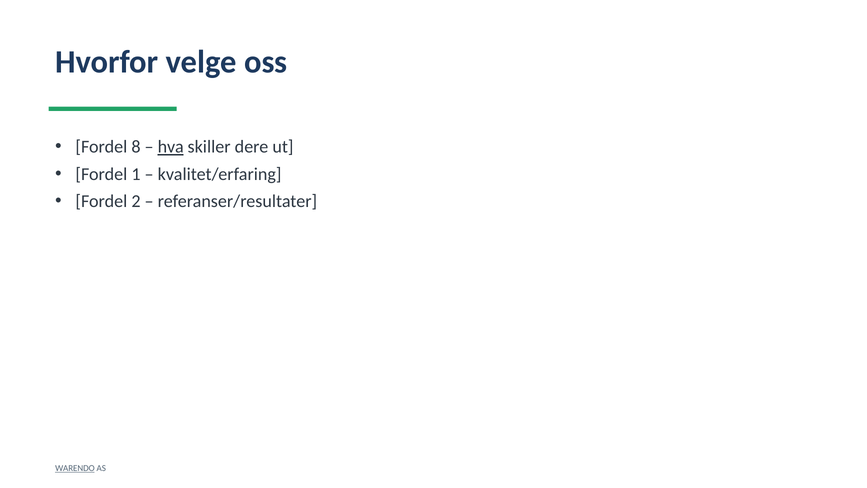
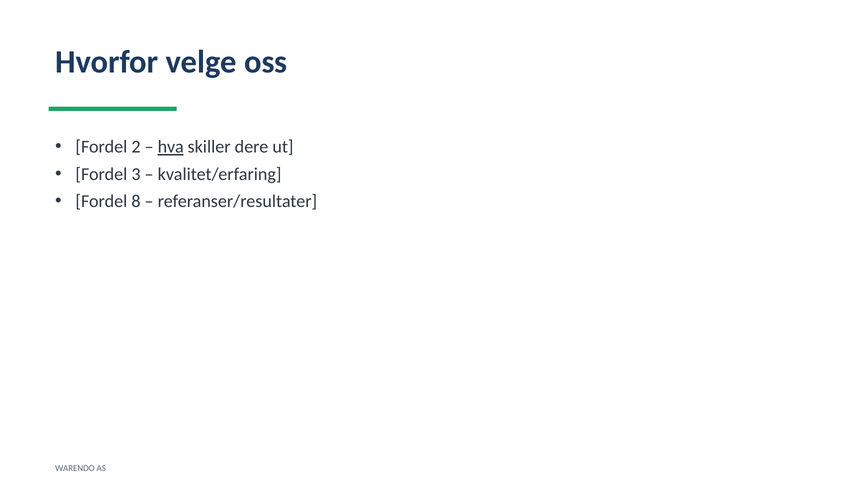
8: 8 -> 2
1: 1 -> 3
2: 2 -> 8
WARENDO underline: present -> none
